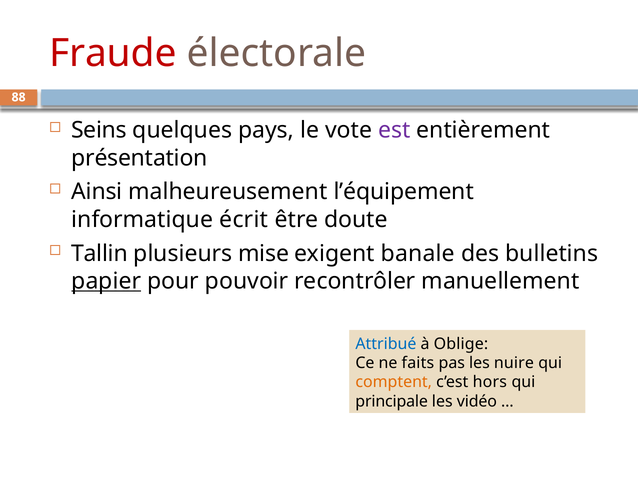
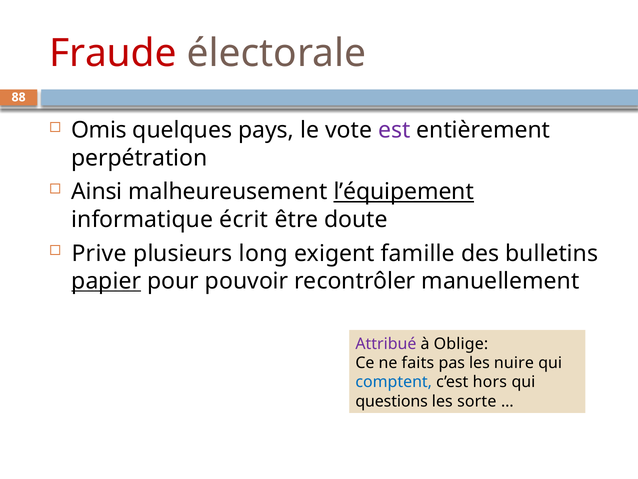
Seins: Seins -> Omis
présentation: présentation -> perpétration
l’équipement underline: none -> present
Tallin: Tallin -> Prive
mise: mise -> long
banale: banale -> famille
Attribué colour: blue -> purple
comptent colour: orange -> blue
principale: principale -> questions
vidéo: vidéo -> sorte
